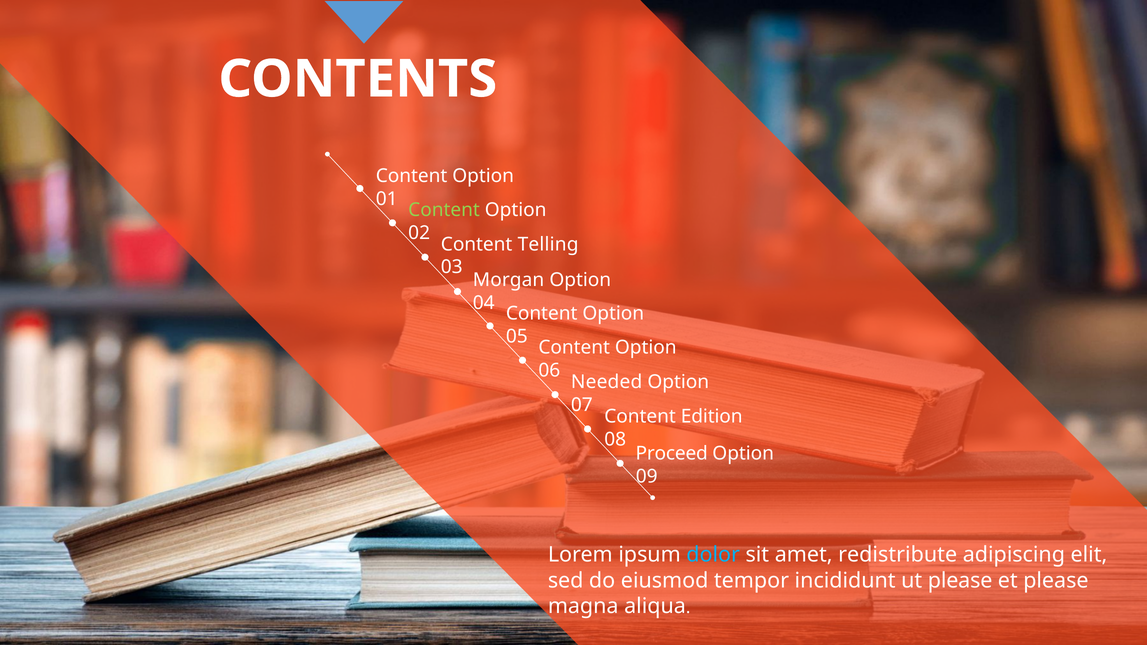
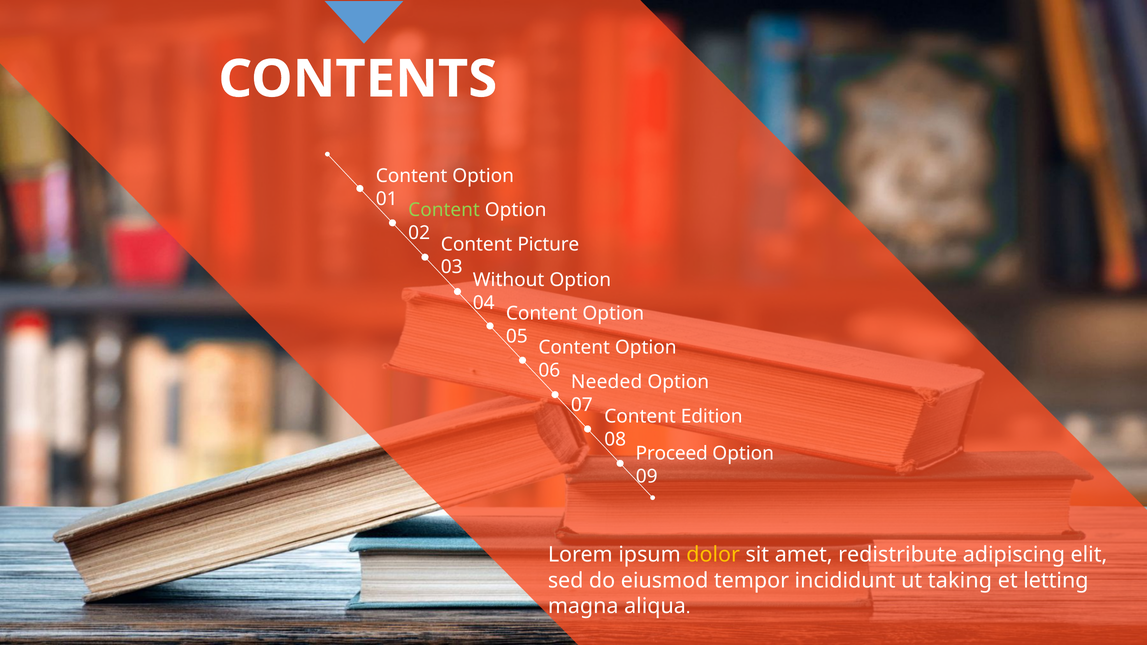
Telling: Telling -> Picture
Morgan: Morgan -> Without
dolor colour: light blue -> yellow
ut please: please -> taking
et please: please -> letting
